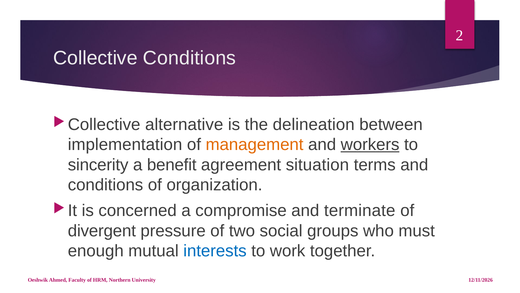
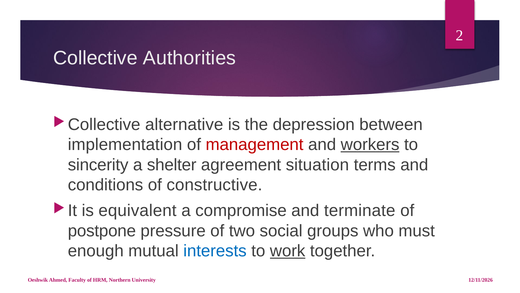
Collective Conditions: Conditions -> Authorities
delineation: delineation -> depression
management colour: orange -> red
benefit: benefit -> shelter
organization: organization -> constructive
concerned: concerned -> equivalent
divergent: divergent -> postpone
work underline: none -> present
